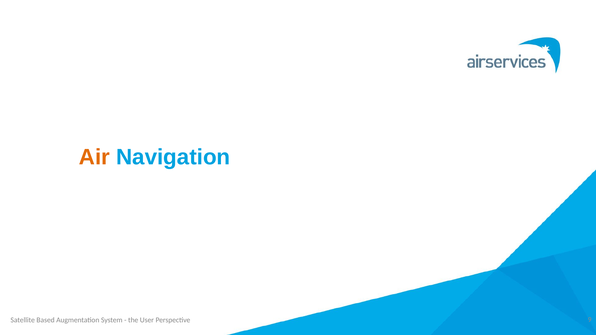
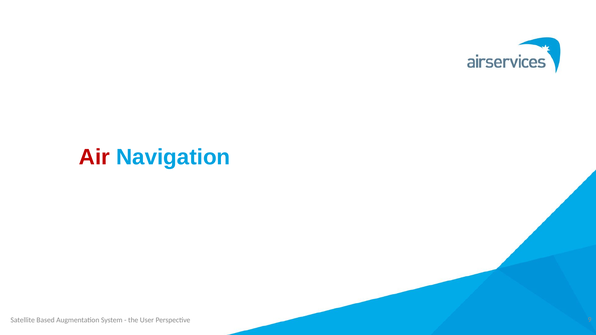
Air colour: orange -> red
